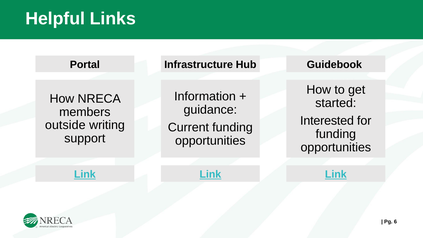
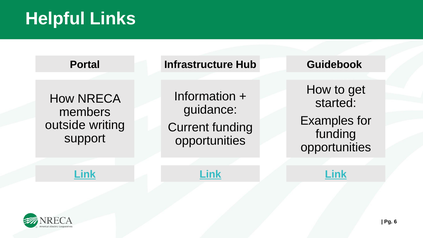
Interested: Interested -> Examples
